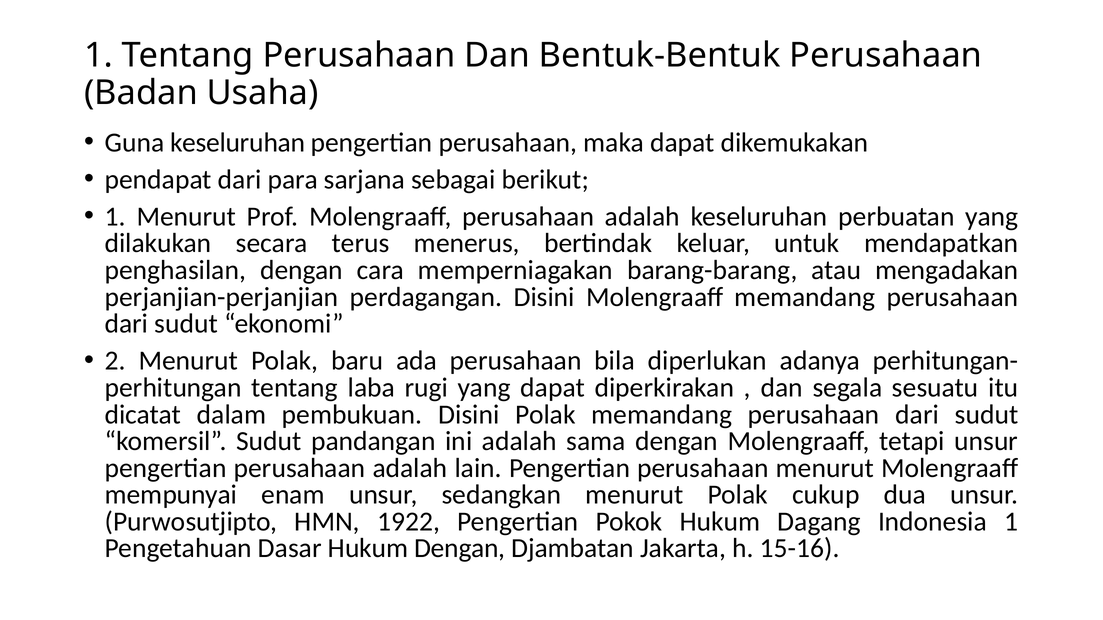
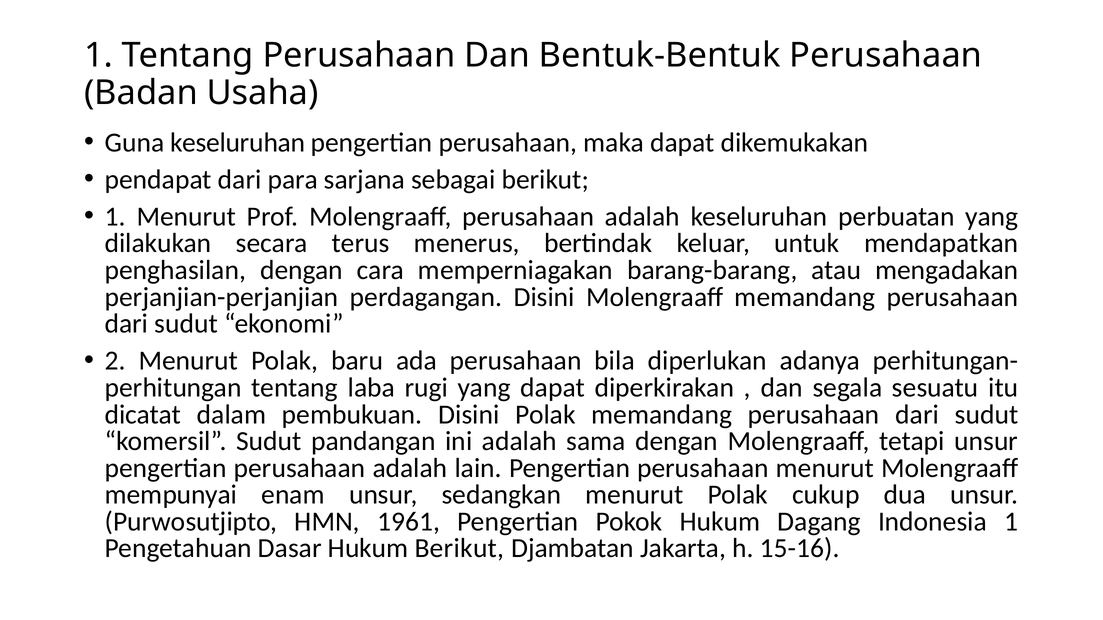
1922: 1922 -> 1961
Hukum Dengan: Dengan -> Berikut
